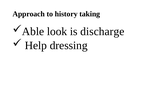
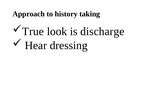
Able: Able -> True
Help: Help -> Hear
